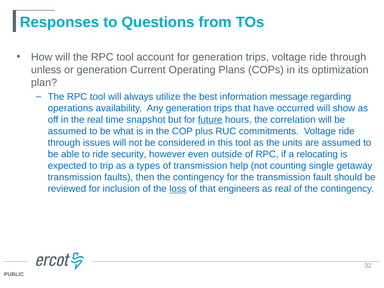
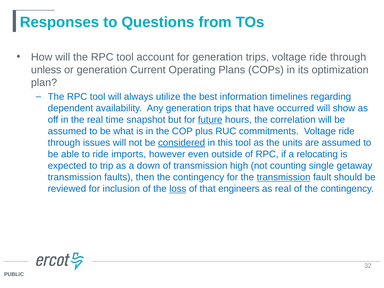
message: message -> timelines
operations: operations -> dependent
considered underline: none -> present
security: security -> imports
types: types -> down
help: help -> high
transmission at (284, 177) underline: none -> present
